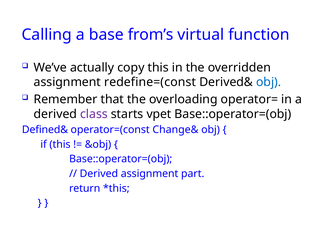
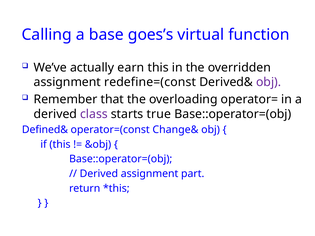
from’s: from’s -> goes’s
copy: copy -> earn
obj at (269, 82) colour: blue -> purple
vpet: vpet -> true
